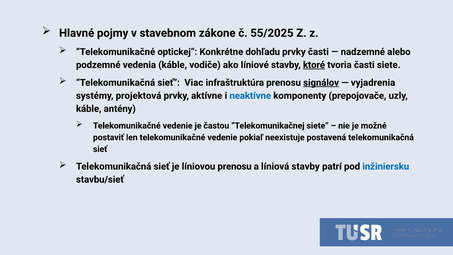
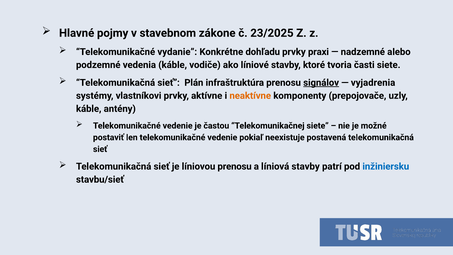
55/2025: 55/2025 -> 23/2025
optickej: optickej -> vydanie
prvky časti: časti -> praxi
ktoré underline: present -> none
Viac: Viac -> Plán
projektová: projektová -> vlastníkovi
neaktívne colour: blue -> orange
